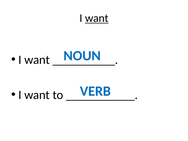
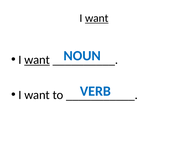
want at (37, 60) underline: none -> present
